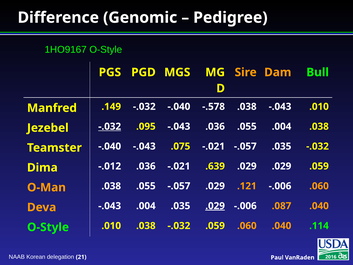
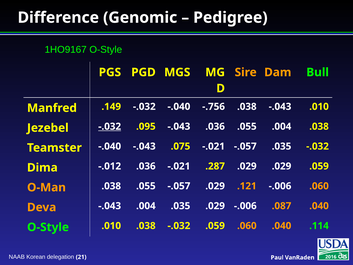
-.578: -.578 -> -.756
.639: .639 -> .287
.029 at (215, 206) underline: present -> none
